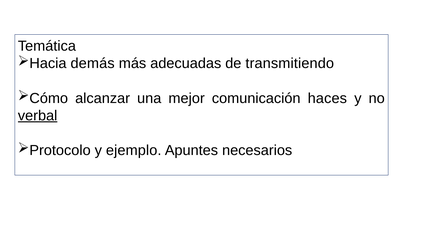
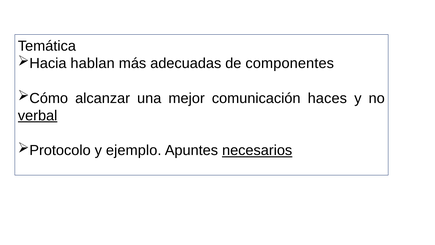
demás: demás -> hablan
transmitiendo: transmitiendo -> componentes
necesarios underline: none -> present
